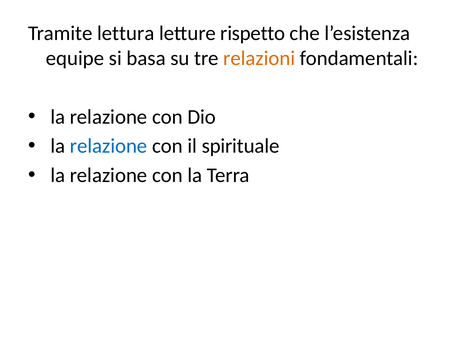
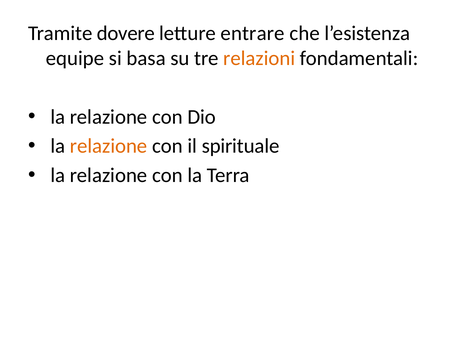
lettura: lettura -> dovere
rispetto: rispetto -> entrare
relazione at (109, 146) colour: blue -> orange
